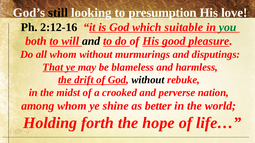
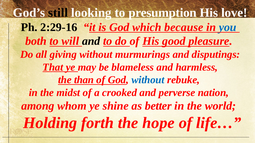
2:12-16: 2:12-16 -> 2:29-16
suitable: suitable -> because
you colour: green -> blue
all whom: whom -> giving
drift: drift -> than
without at (148, 80) colour: black -> blue
